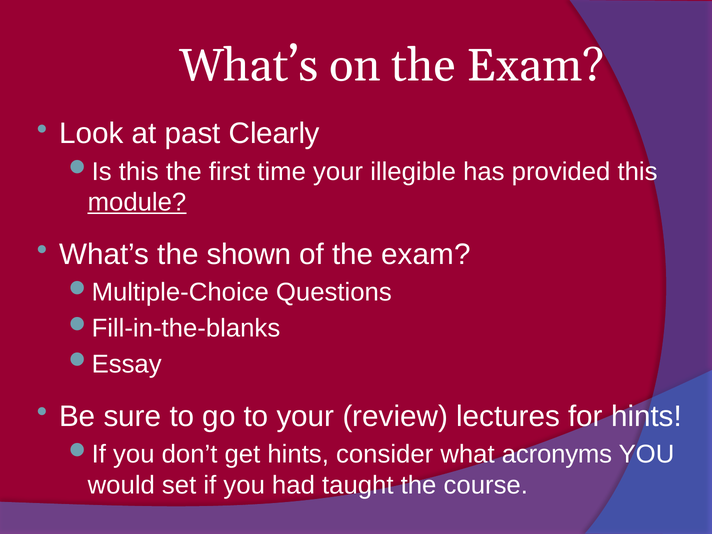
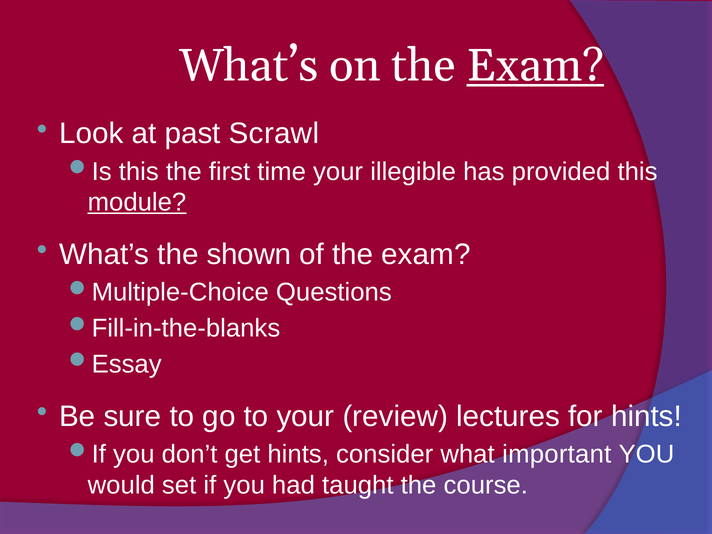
Exam at (535, 66) underline: none -> present
Clearly: Clearly -> Scrawl
acronyms: acronyms -> important
